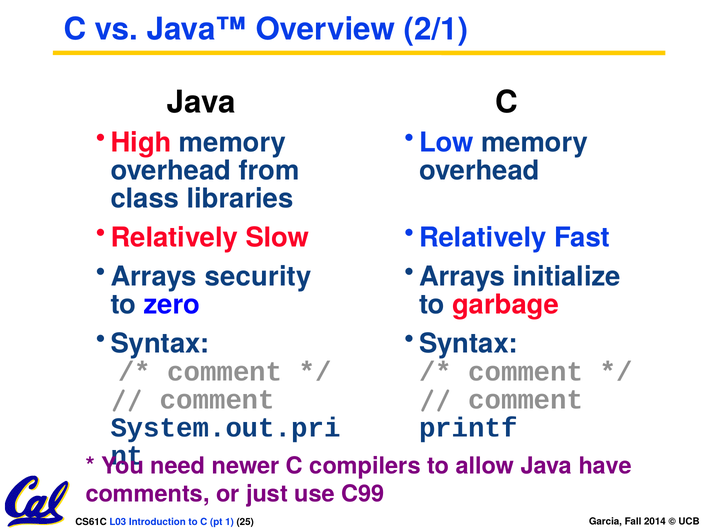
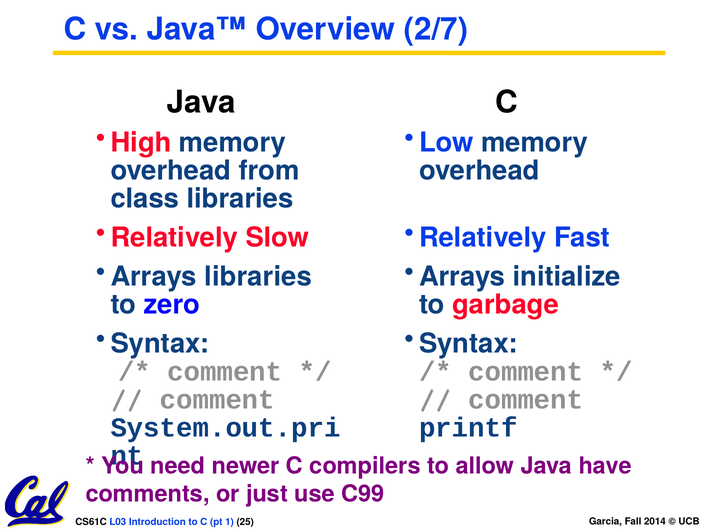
2/1: 2/1 -> 2/7
Arrays security: security -> libraries
